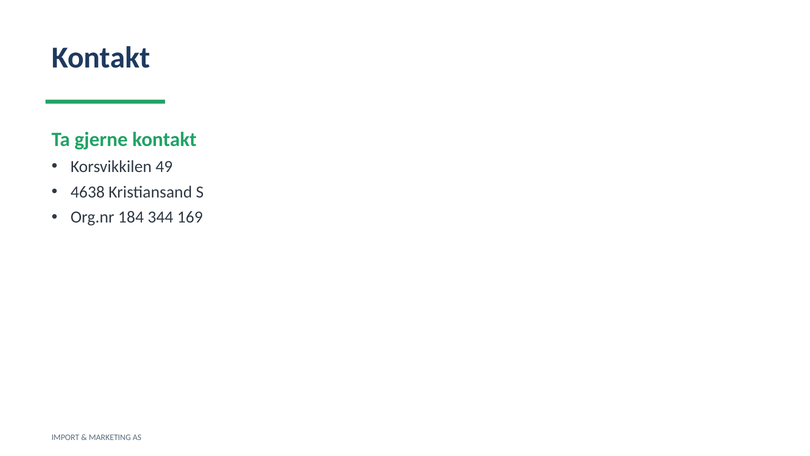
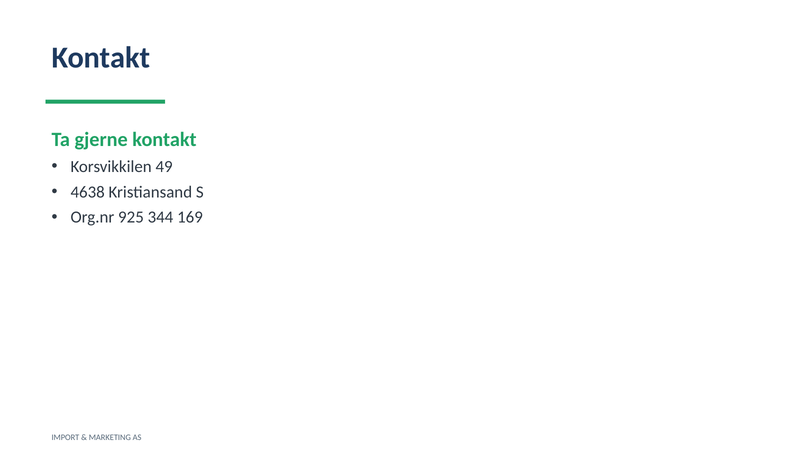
184: 184 -> 925
